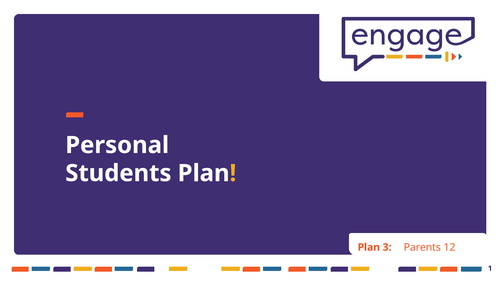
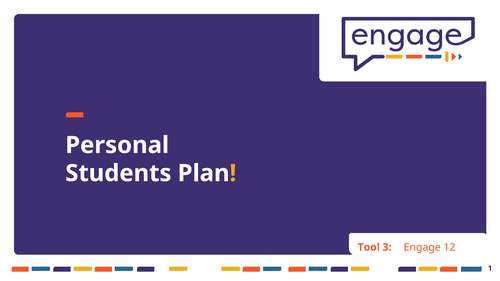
Plan at (369, 248): Plan -> Tool
Parents: Parents -> Engage
